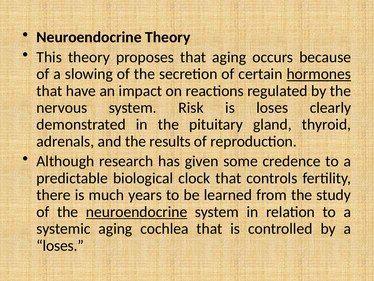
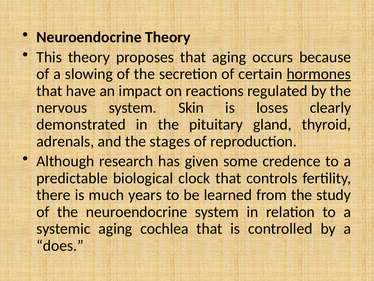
Risk: Risk -> Skin
results: results -> stages
neuroendocrine at (137, 212) underline: present -> none
loses at (60, 245): loses -> does
